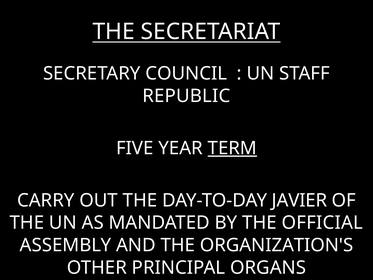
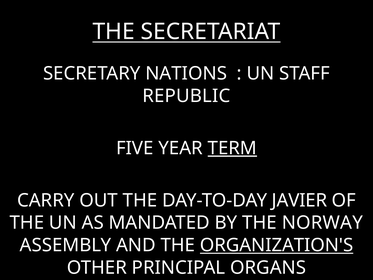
COUNCIL: COUNCIL -> NATIONS
OFFICIAL: OFFICIAL -> NORWAY
ORGANIZATION'S underline: none -> present
